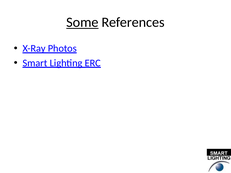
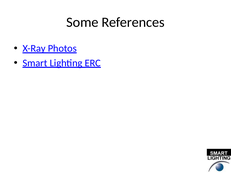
Some underline: present -> none
